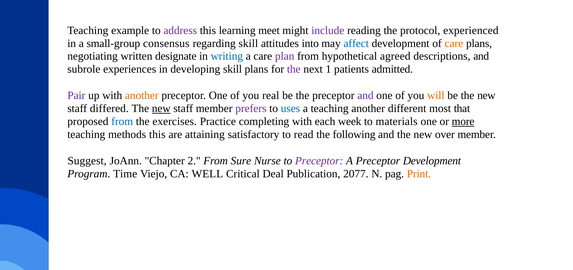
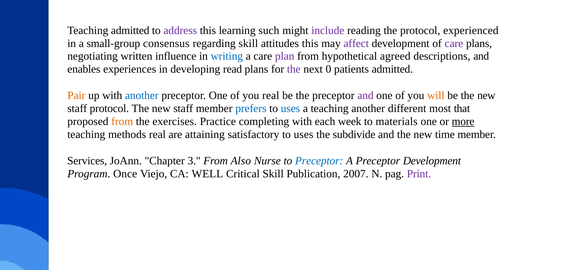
Teaching example: example -> admitted
meet: meet -> such
attitudes into: into -> this
affect colour: blue -> purple
care at (454, 43) colour: orange -> purple
designate: designate -> influence
subrole: subrole -> enables
developing skill: skill -> read
1: 1 -> 0
Pair colour: purple -> orange
another at (142, 96) colour: orange -> blue
staff differed: differed -> protocol
new at (161, 109) underline: present -> none
prefers colour: purple -> blue
from at (122, 121) colour: blue -> orange
methods this: this -> real
satisfactory to read: read -> uses
following: following -> subdivide
over: over -> time
Suggest: Suggest -> Services
2: 2 -> 3
Sure: Sure -> Also
Preceptor at (319, 161) colour: purple -> blue
Time: Time -> Once
Critical Deal: Deal -> Skill
2077: 2077 -> 2007
Print colour: orange -> purple
